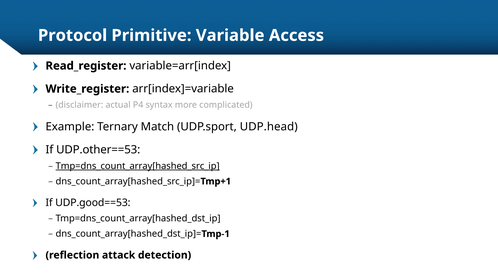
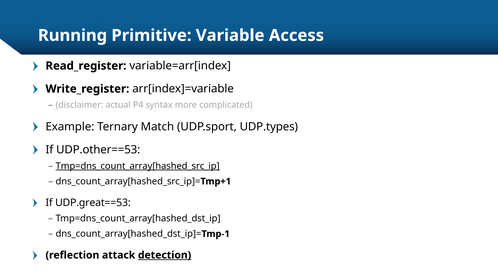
Protocol: Protocol -> Running
UDP.head: UDP.head -> UDP.types
UDP.good==53: UDP.good==53 -> UDP.great==53
detection underline: none -> present
